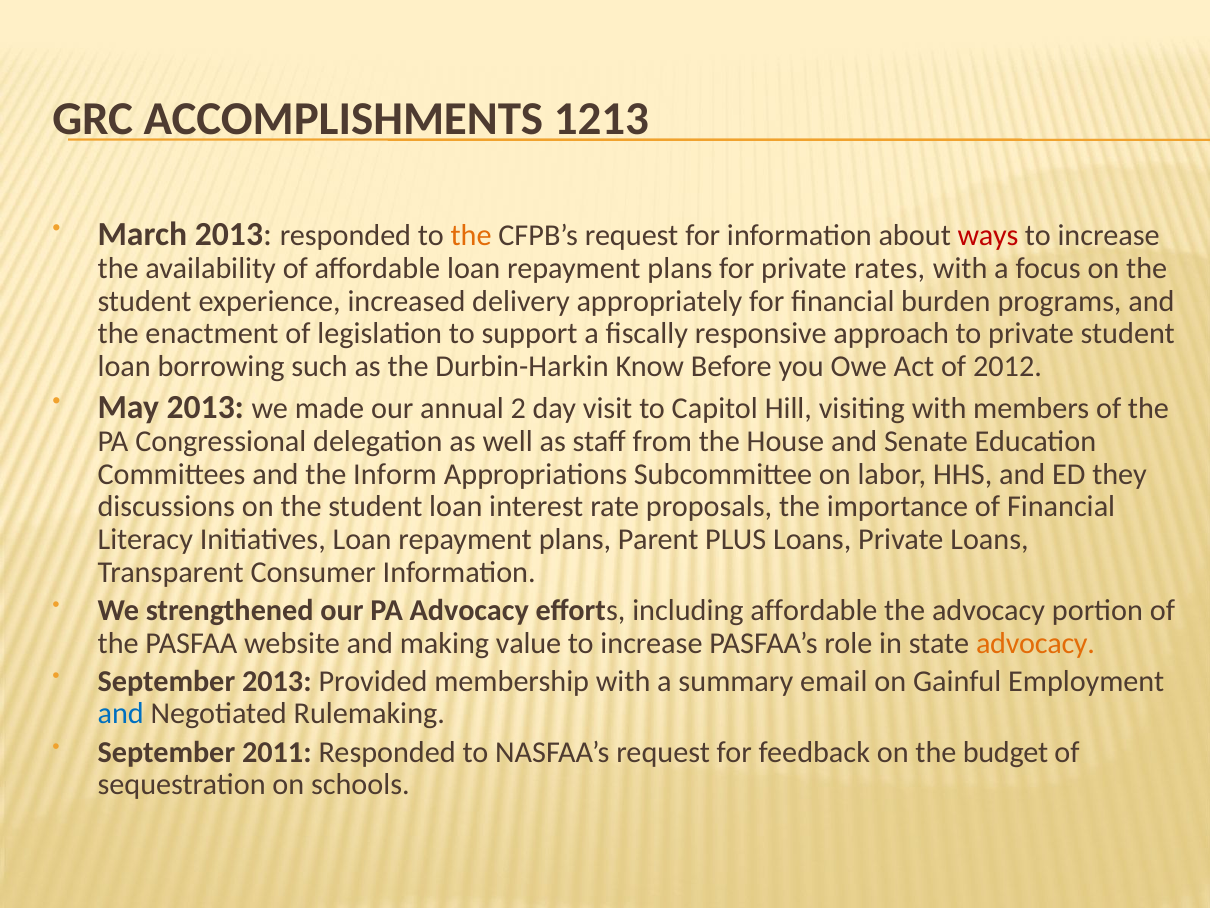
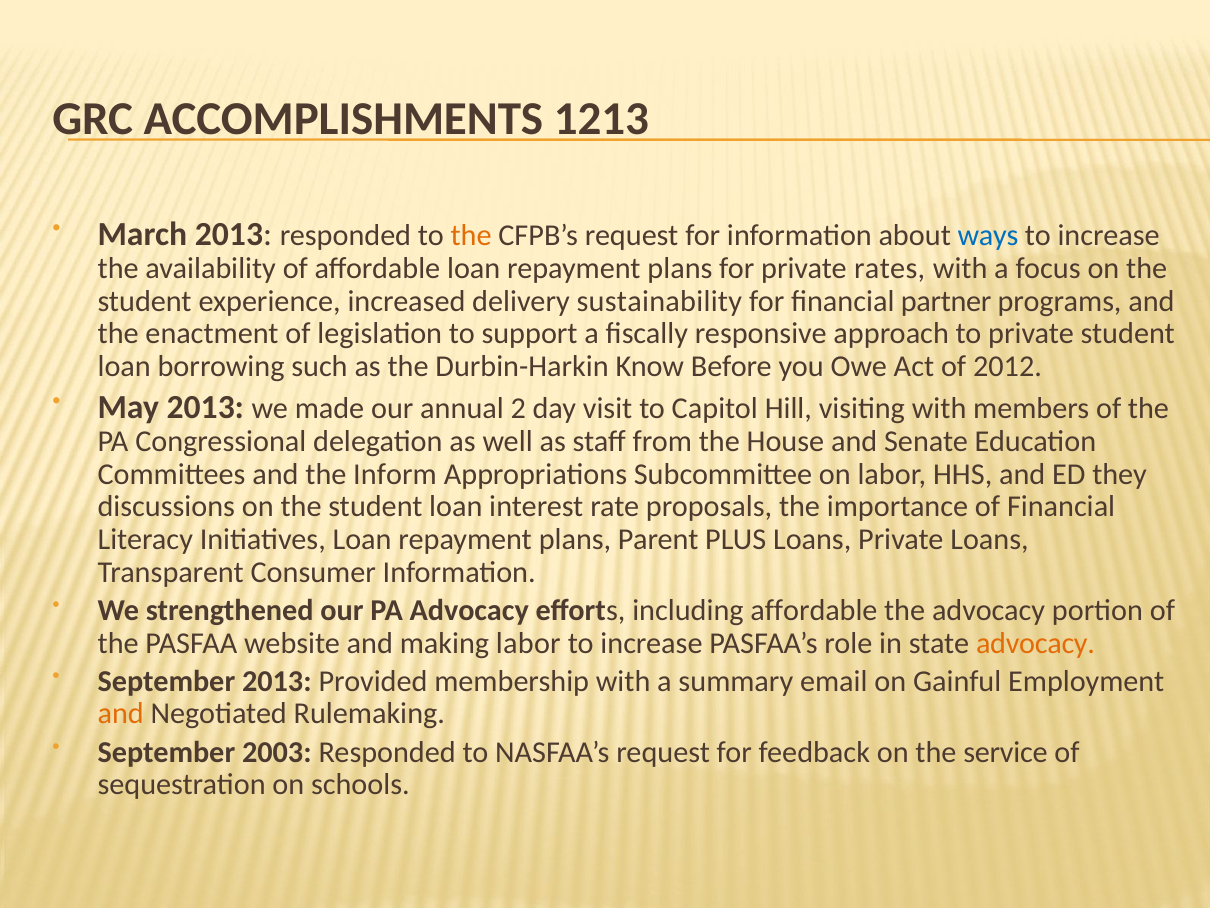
ways colour: red -> blue
appropriately: appropriately -> sustainability
burden: burden -> partner
making value: value -> labor
and at (121, 713) colour: blue -> orange
2011: 2011 -> 2003
budget: budget -> service
